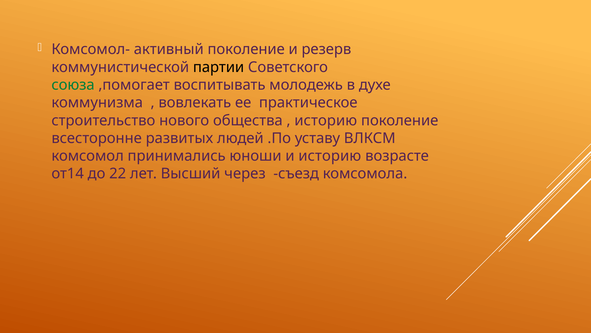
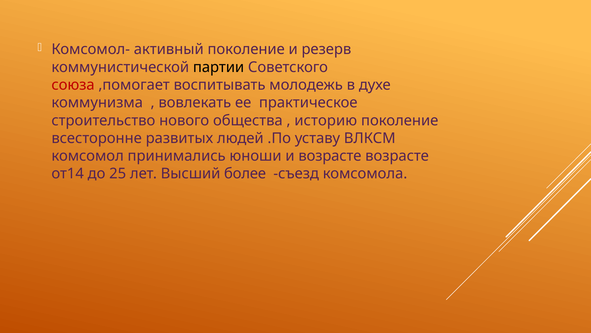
союза colour: green -> red
и историю: историю -> возрасте
22: 22 -> 25
через: через -> более
